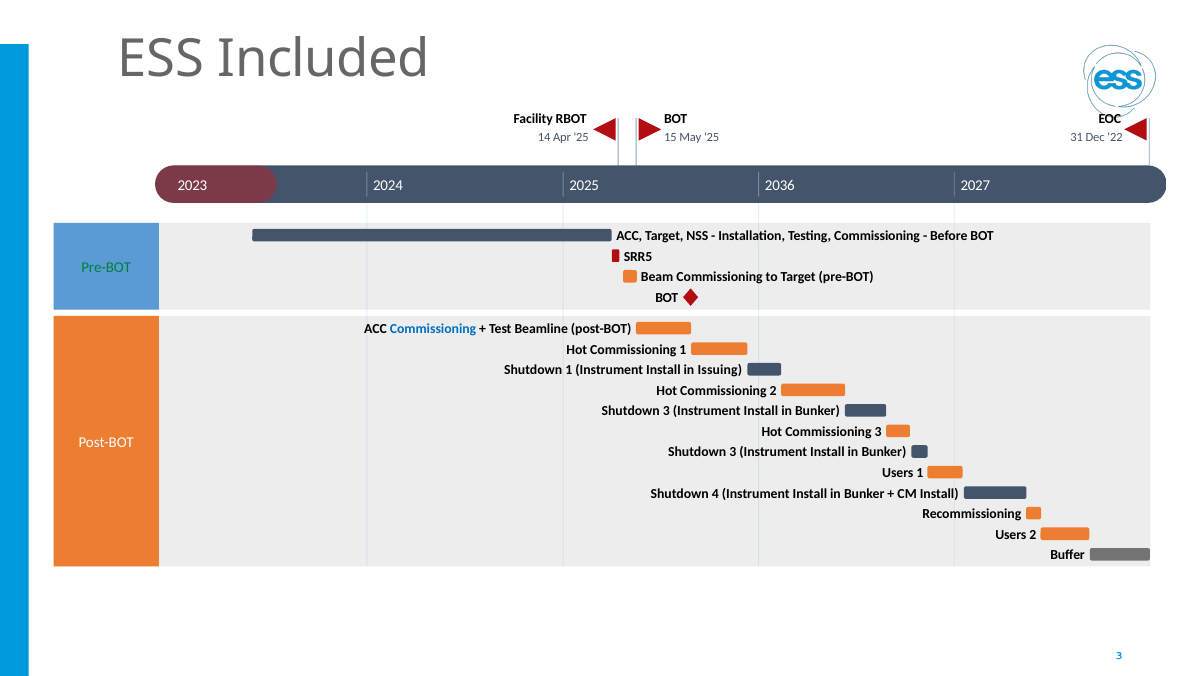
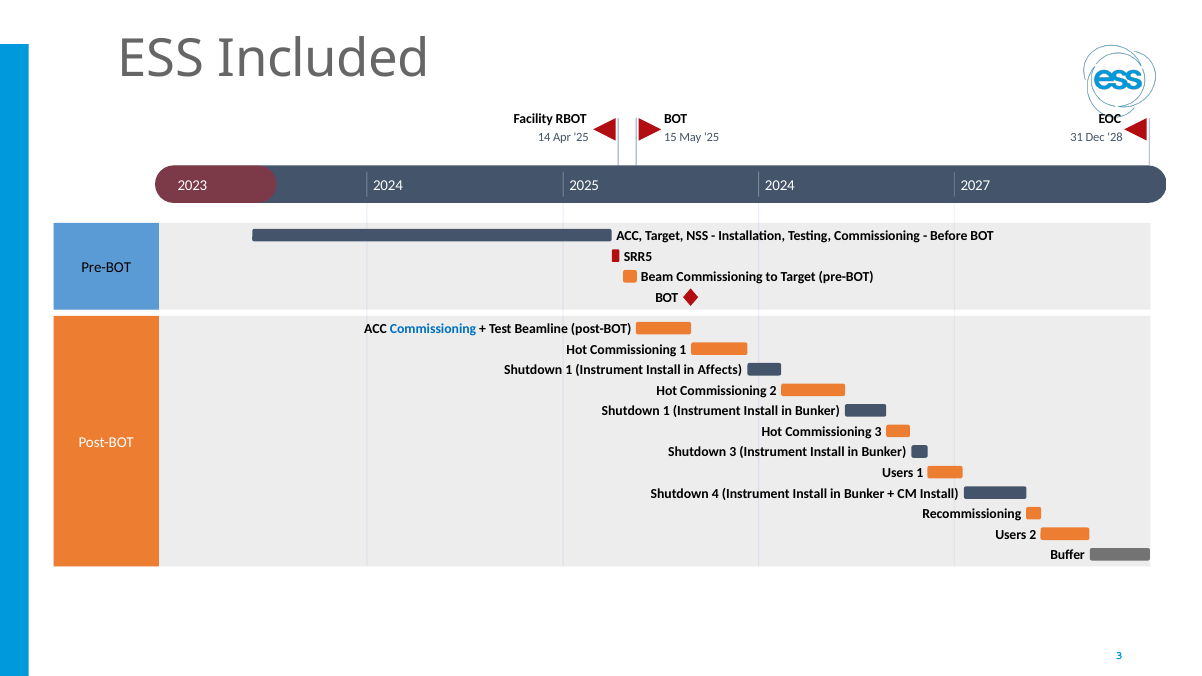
22: 22 -> 28
2036 at (780, 185): 2036 -> 2024
Pre-BOT at (106, 267) colour: green -> black
Issuing: Issuing -> Affects
3 at (666, 411): 3 -> 1
